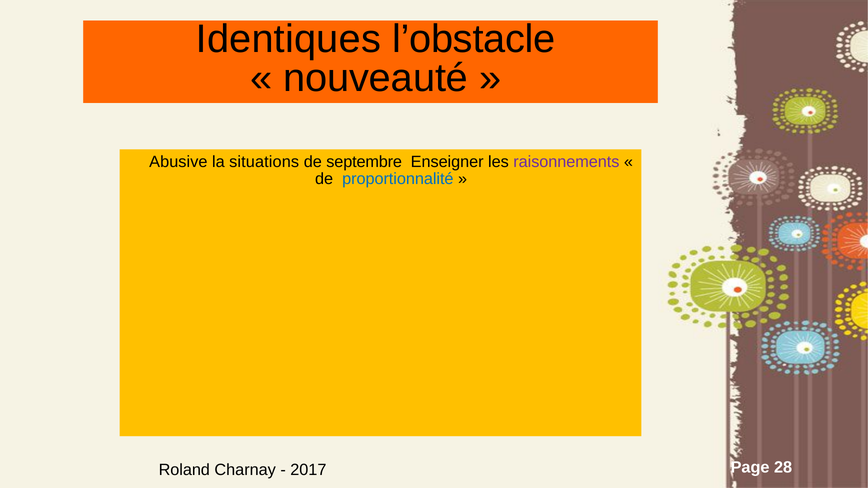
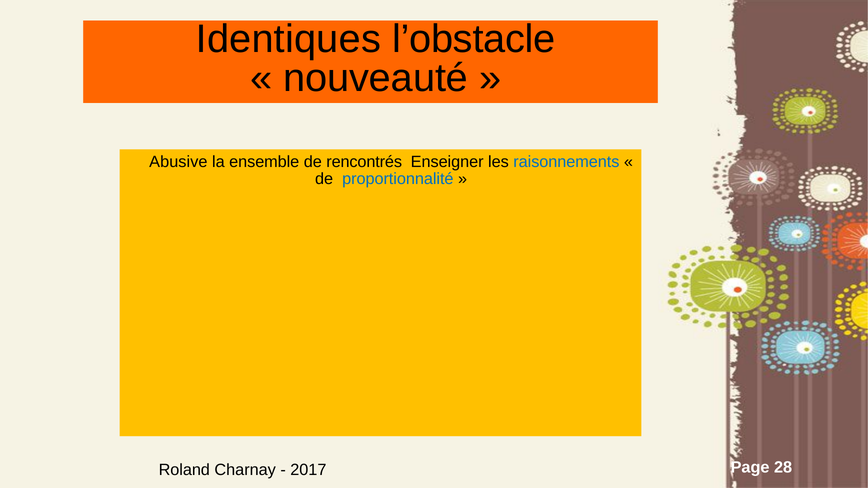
situations: situations -> ensemble
septembre: septembre -> rencontrés
raisonnements colour: purple -> blue
